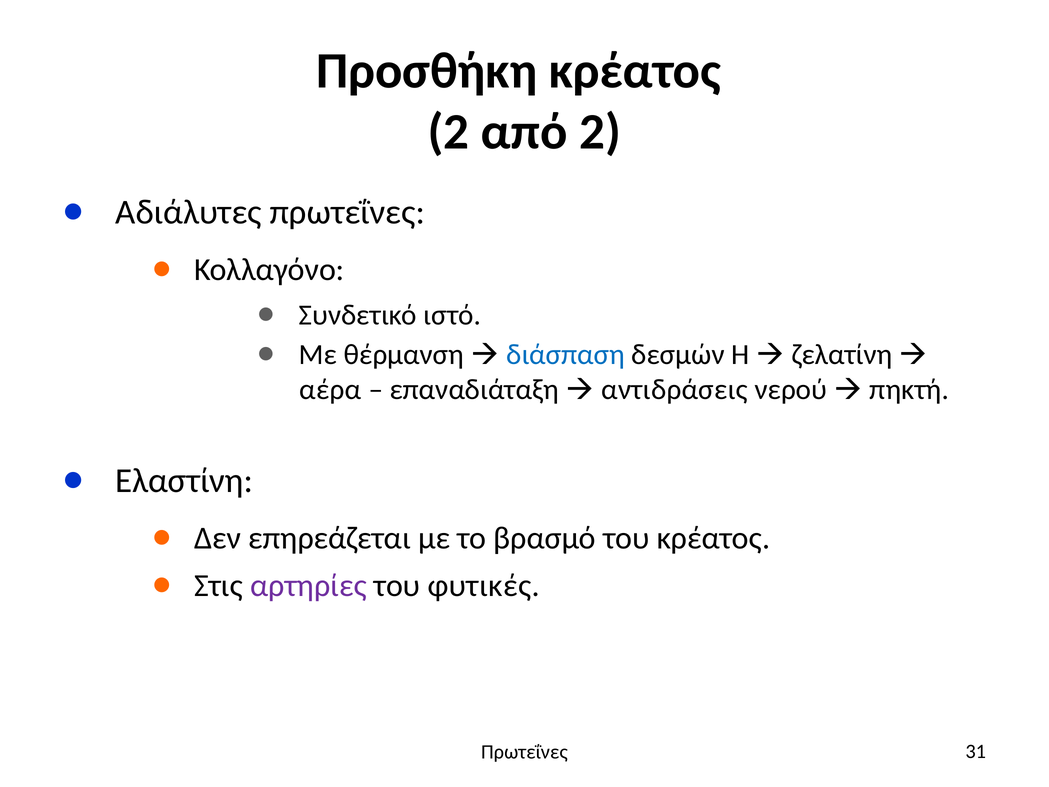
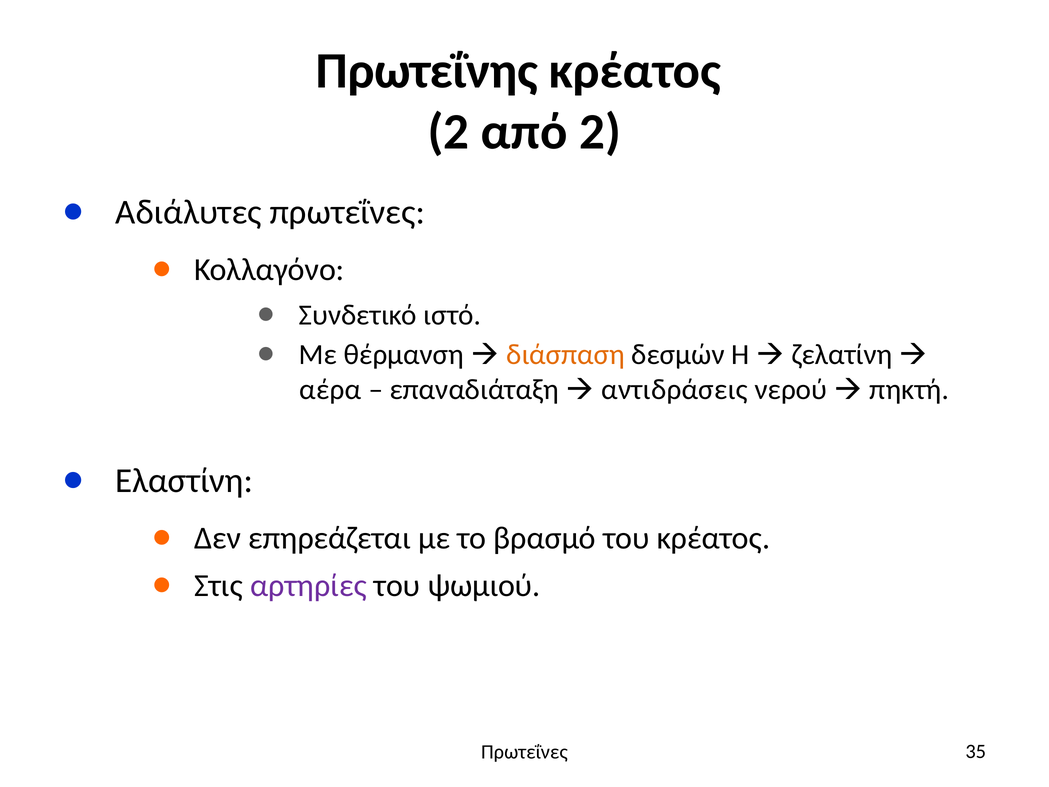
Προσθήκη: Προσθήκη -> Πρωτεΐνης
διάσπαση colour: blue -> orange
φυτικές: φυτικές -> ψωμιού
31: 31 -> 35
